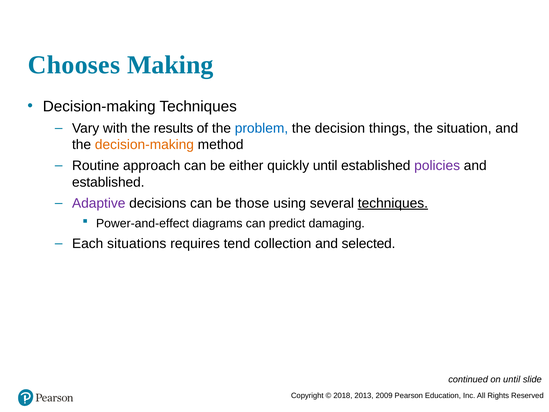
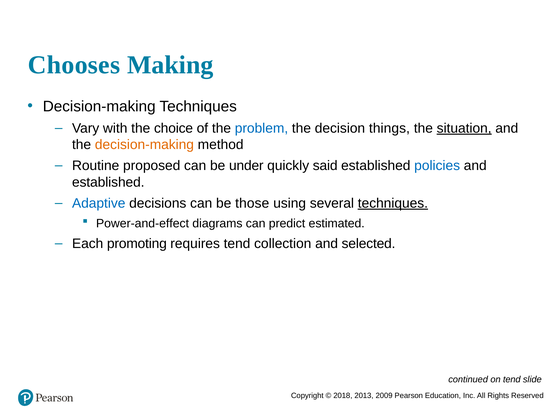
results: results -> choice
situation underline: none -> present
approach: approach -> proposed
either: either -> under
quickly until: until -> said
policies colour: purple -> blue
Adaptive colour: purple -> blue
damaging: damaging -> estimated
situations: situations -> promoting
on until: until -> tend
